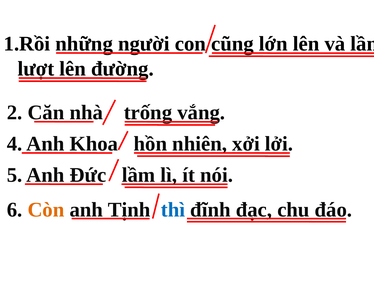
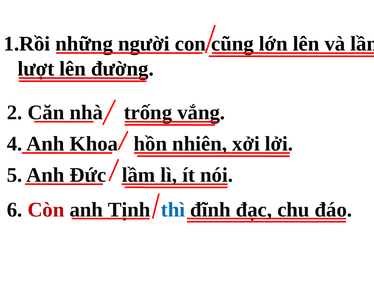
Còn colour: orange -> red
